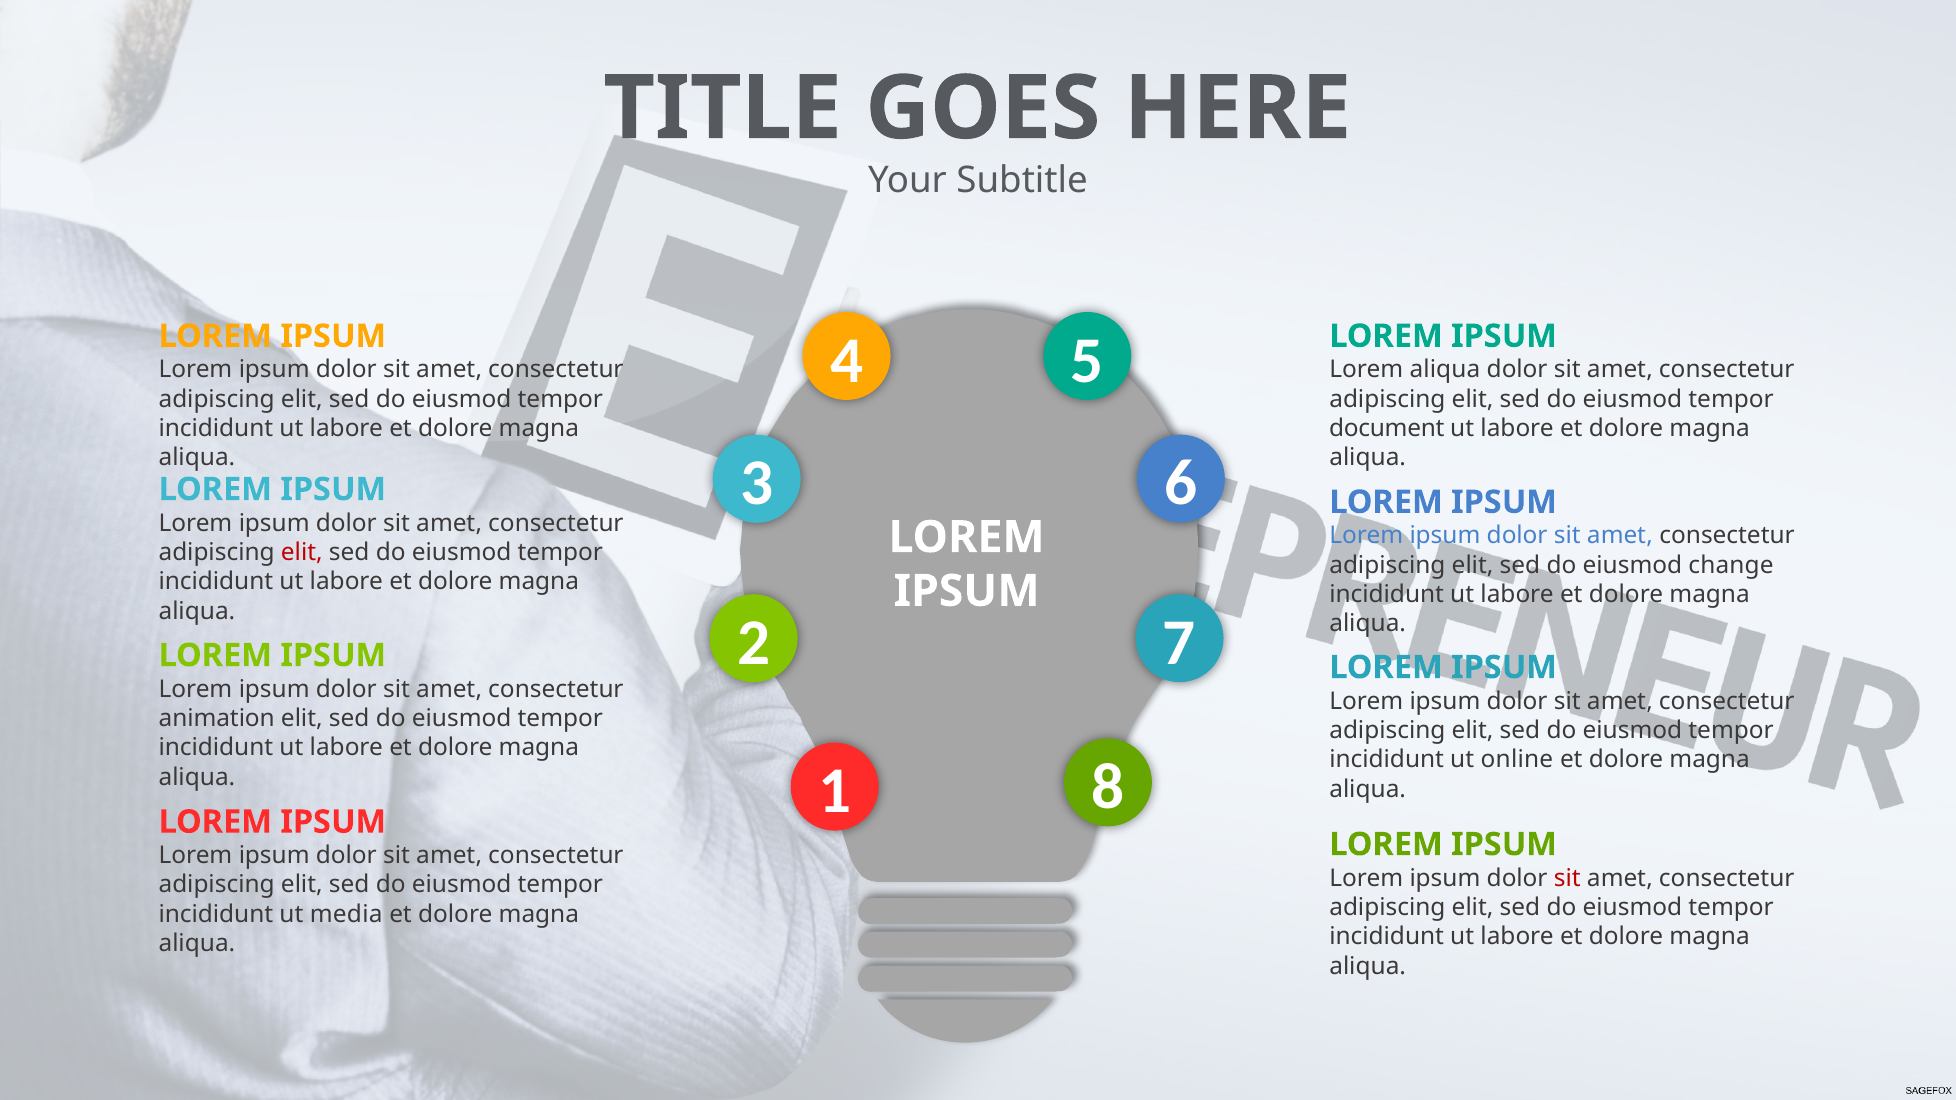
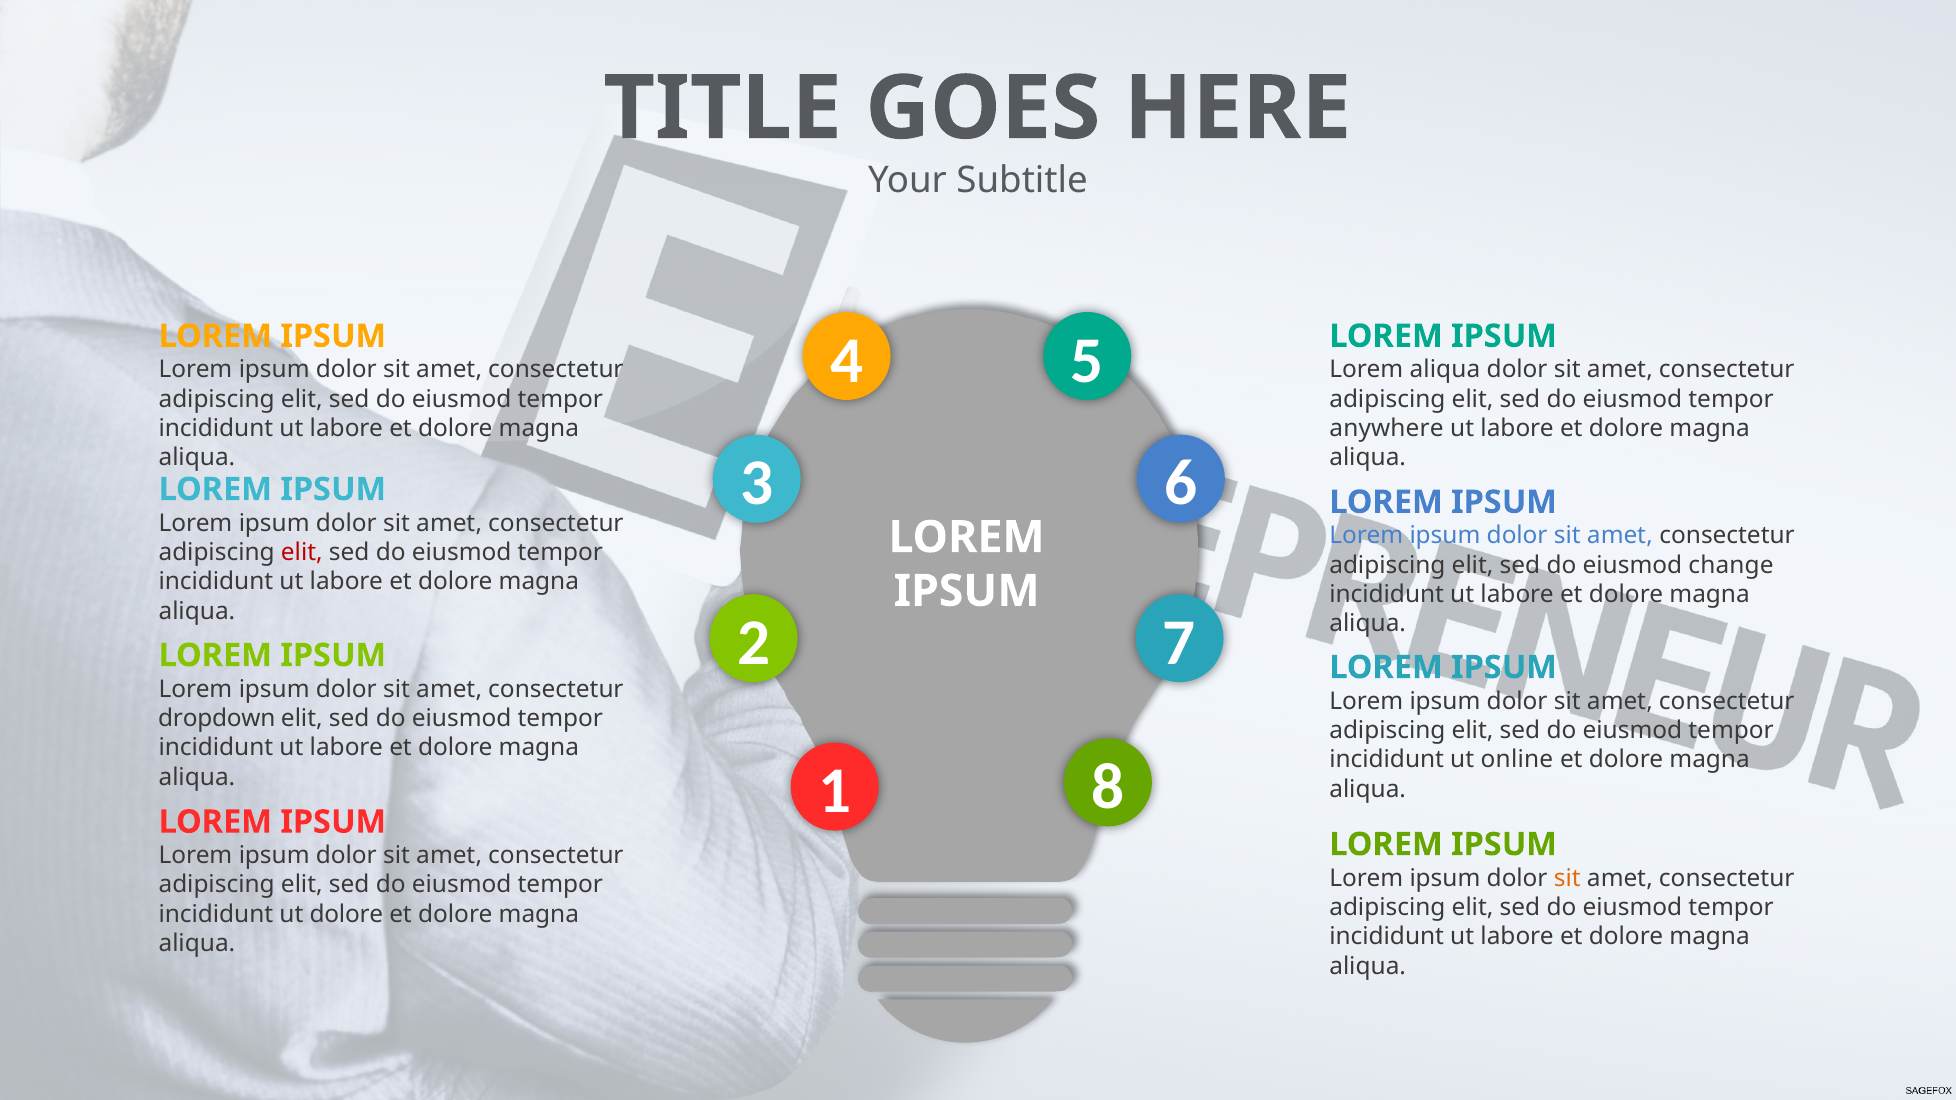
document: document -> anywhere
animation: animation -> dropdown
sit at (1567, 878) colour: red -> orange
ut media: media -> dolore
